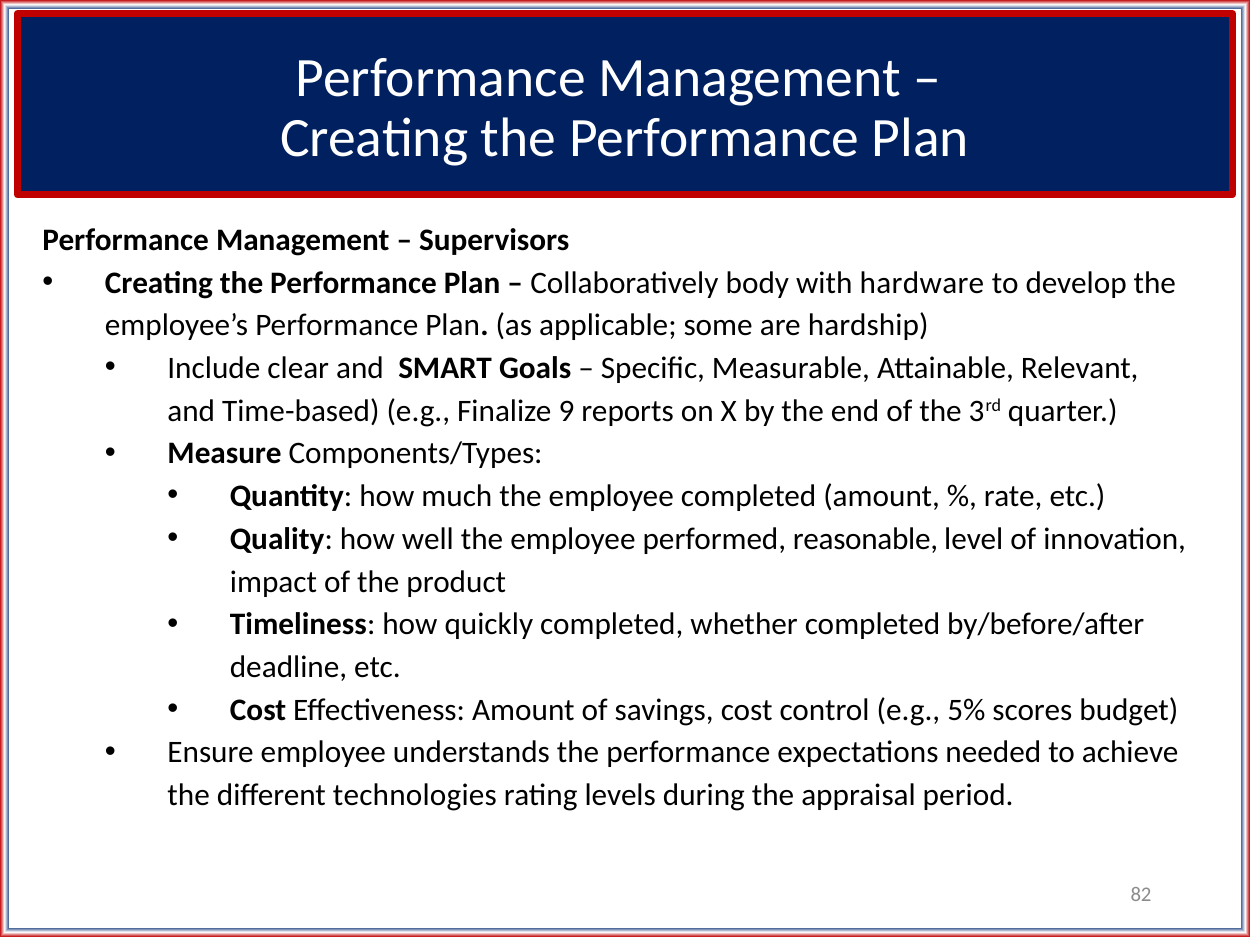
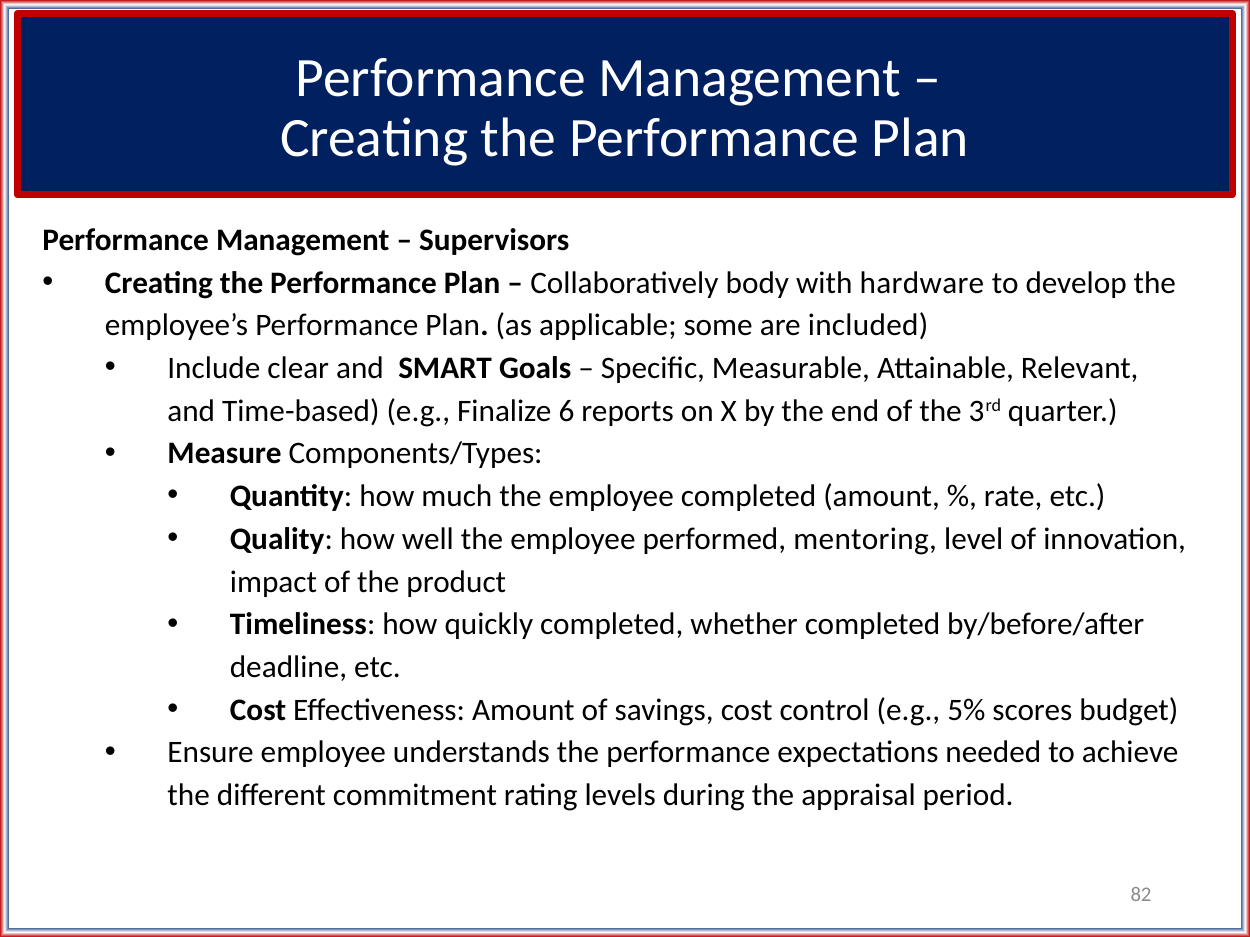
hardship: hardship -> included
9: 9 -> 6
reasonable: reasonable -> mentoring
technologies: technologies -> commitment
